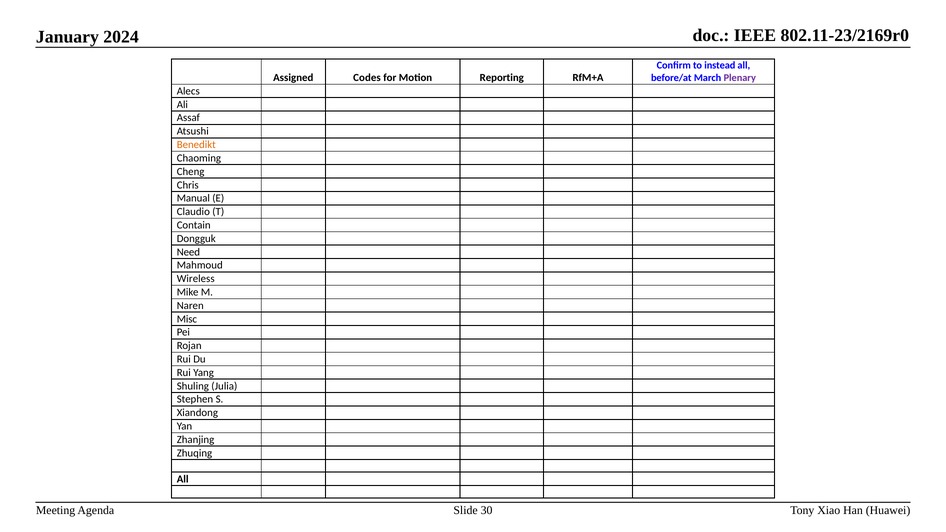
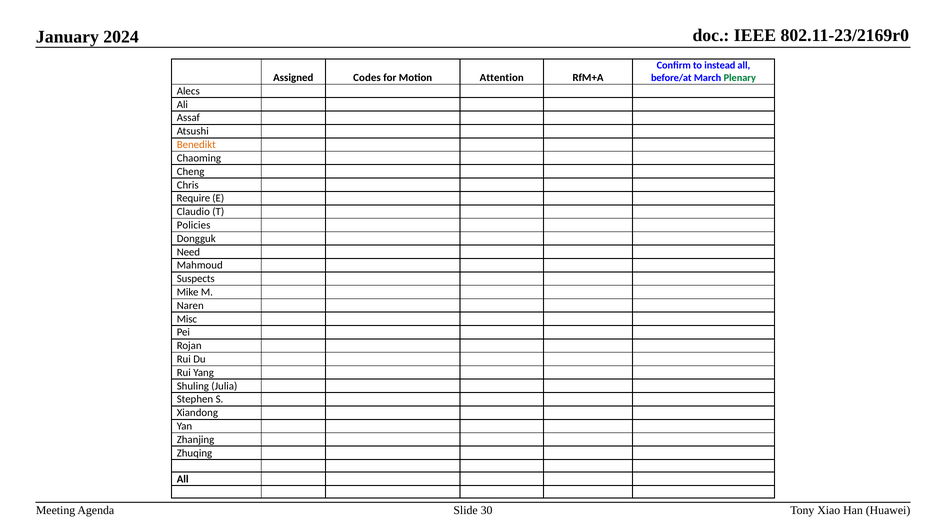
Reporting: Reporting -> Attention
Plenary colour: purple -> green
Manual: Manual -> Require
Contain: Contain -> Policies
Wireless: Wireless -> Suspects
